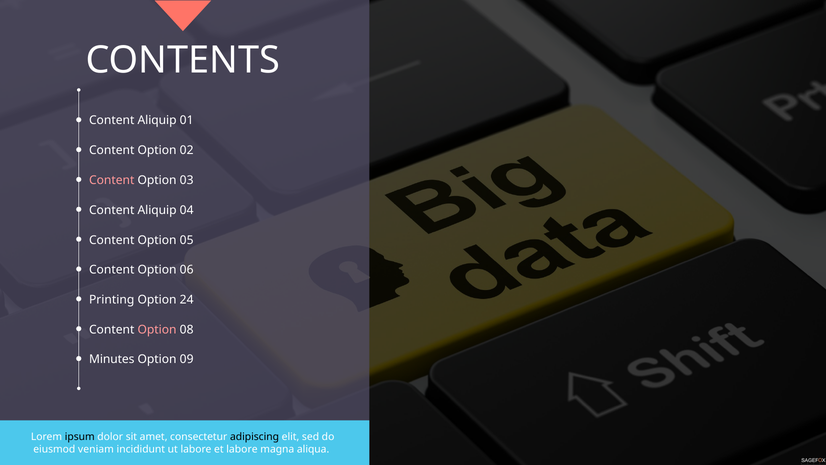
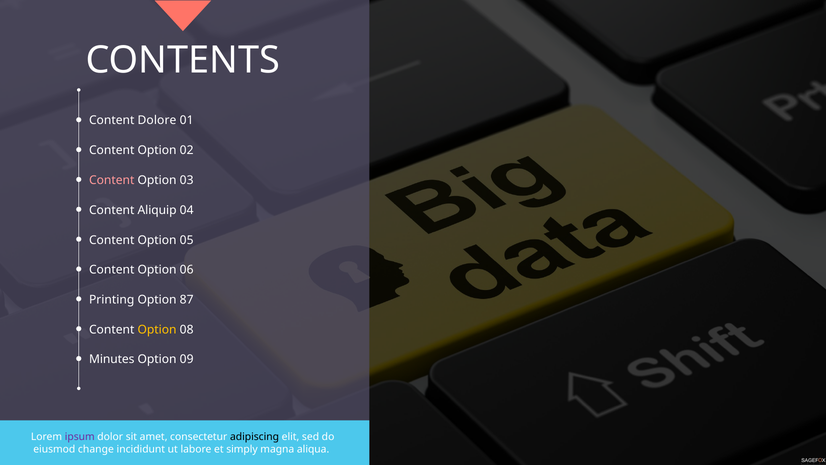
Aliquip at (157, 120): Aliquip -> Dolore
24: 24 -> 87
Option at (157, 329) colour: pink -> yellow
ipsum colour: black -> purple
veniam: veniam -> change
et labore: labore -> simply
